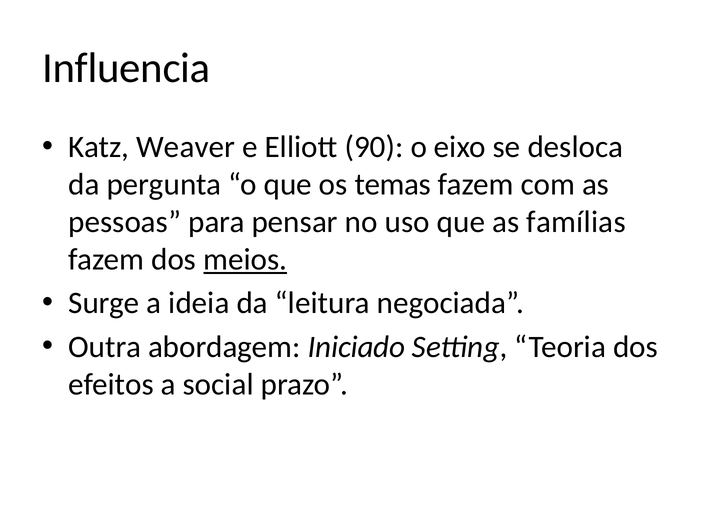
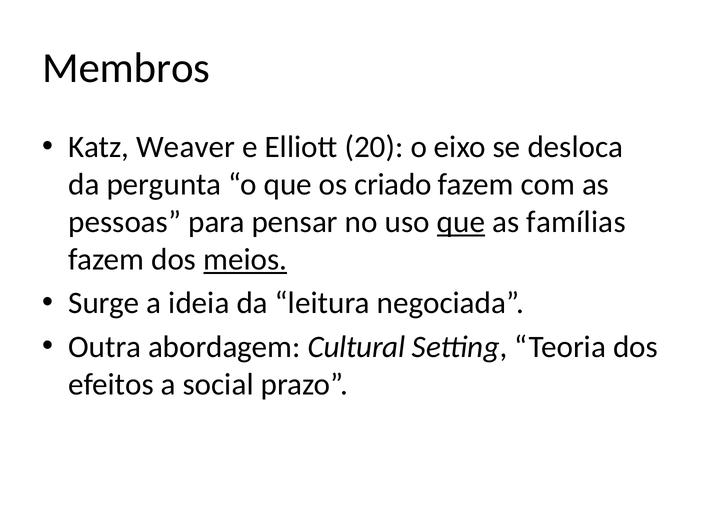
Influencia: Influencia -> Membros
90: 90 -> 20
temas: temas -> criado
que at (461, 222) underline: none -> present
Iniciado: Iniciado -> Cultural
